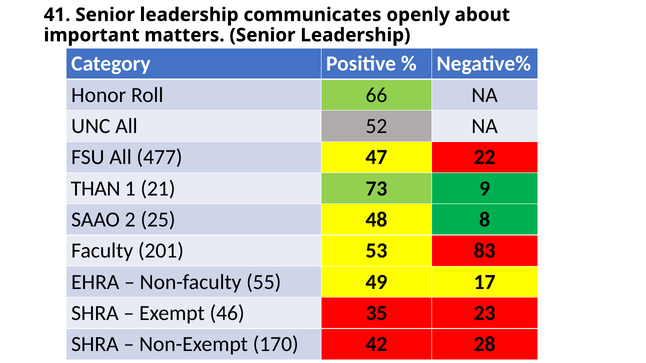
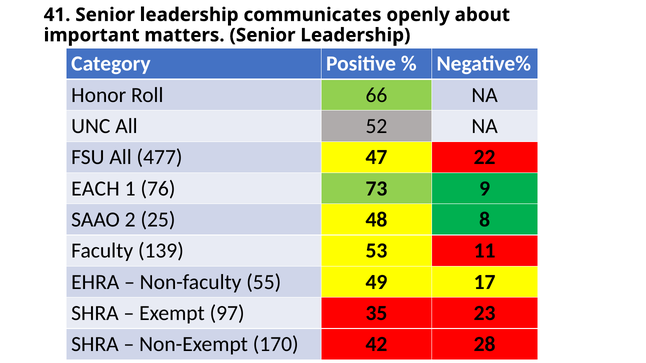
THAN: THAN -> EACH
21: 21 -> 76
201: 201 -> 139
83: 83 -> 11
46: 46 -> 97
